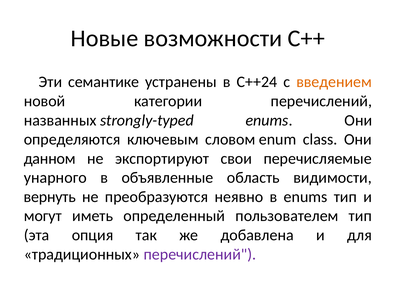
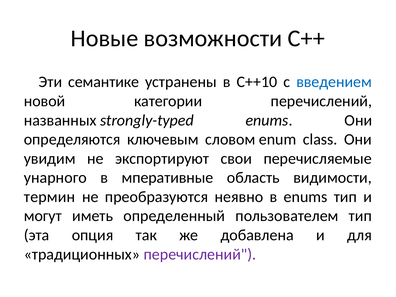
С++24: С++24 -> С++10
введением colour: orange -> blue
данном: данном -> увидим
объявленные: объявленные -> мперативные
вернуть: вернуть -> термин
